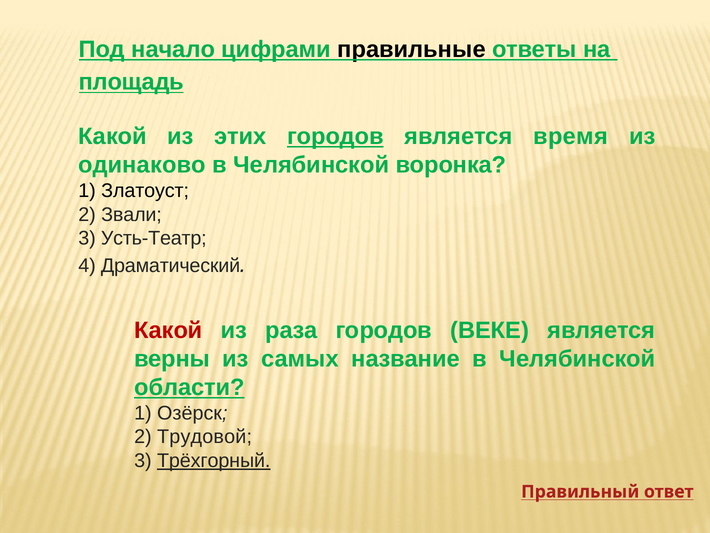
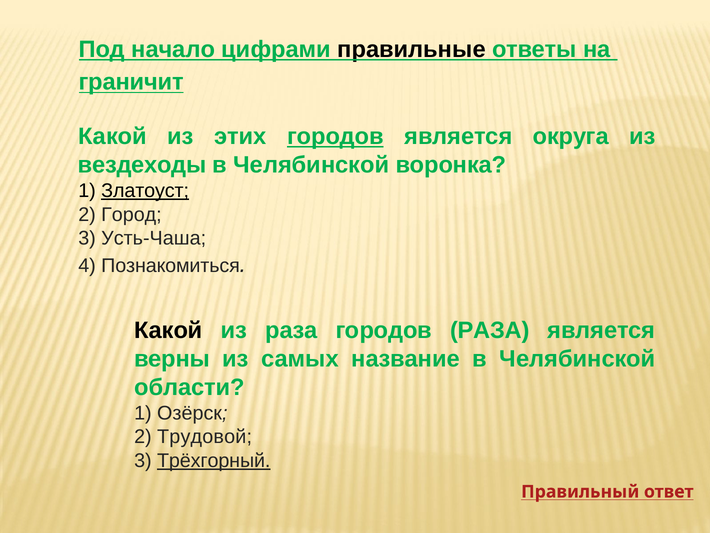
площадь: площадь -> граничит
время: время -> округа
одинаково: одинаково -> вездеходы
Златоуст underline: none -> present
Звали: Звали -> Город
Усть-Театр: Усть-Театр -> Усть-Чаша
Драматический: Драматический -> Познакомиться
Какой at (168, 330) colour: red -> black
городов ВЕКЕ: ВЕКЕ -> РАЗА
области underline: present -> none
